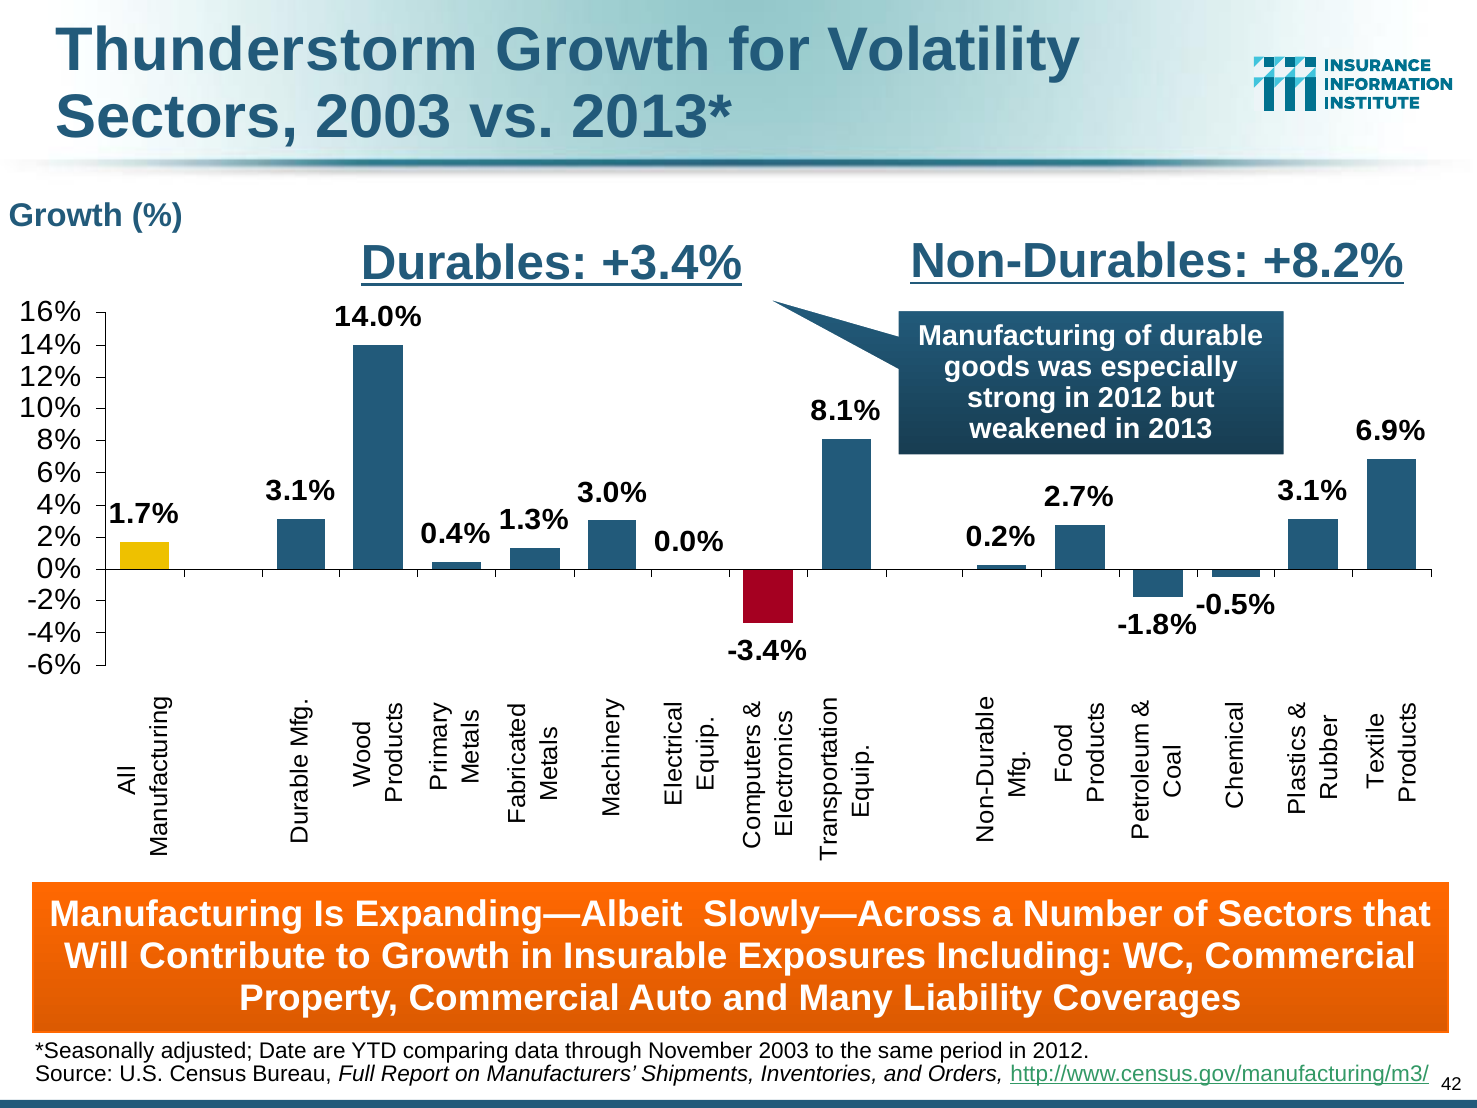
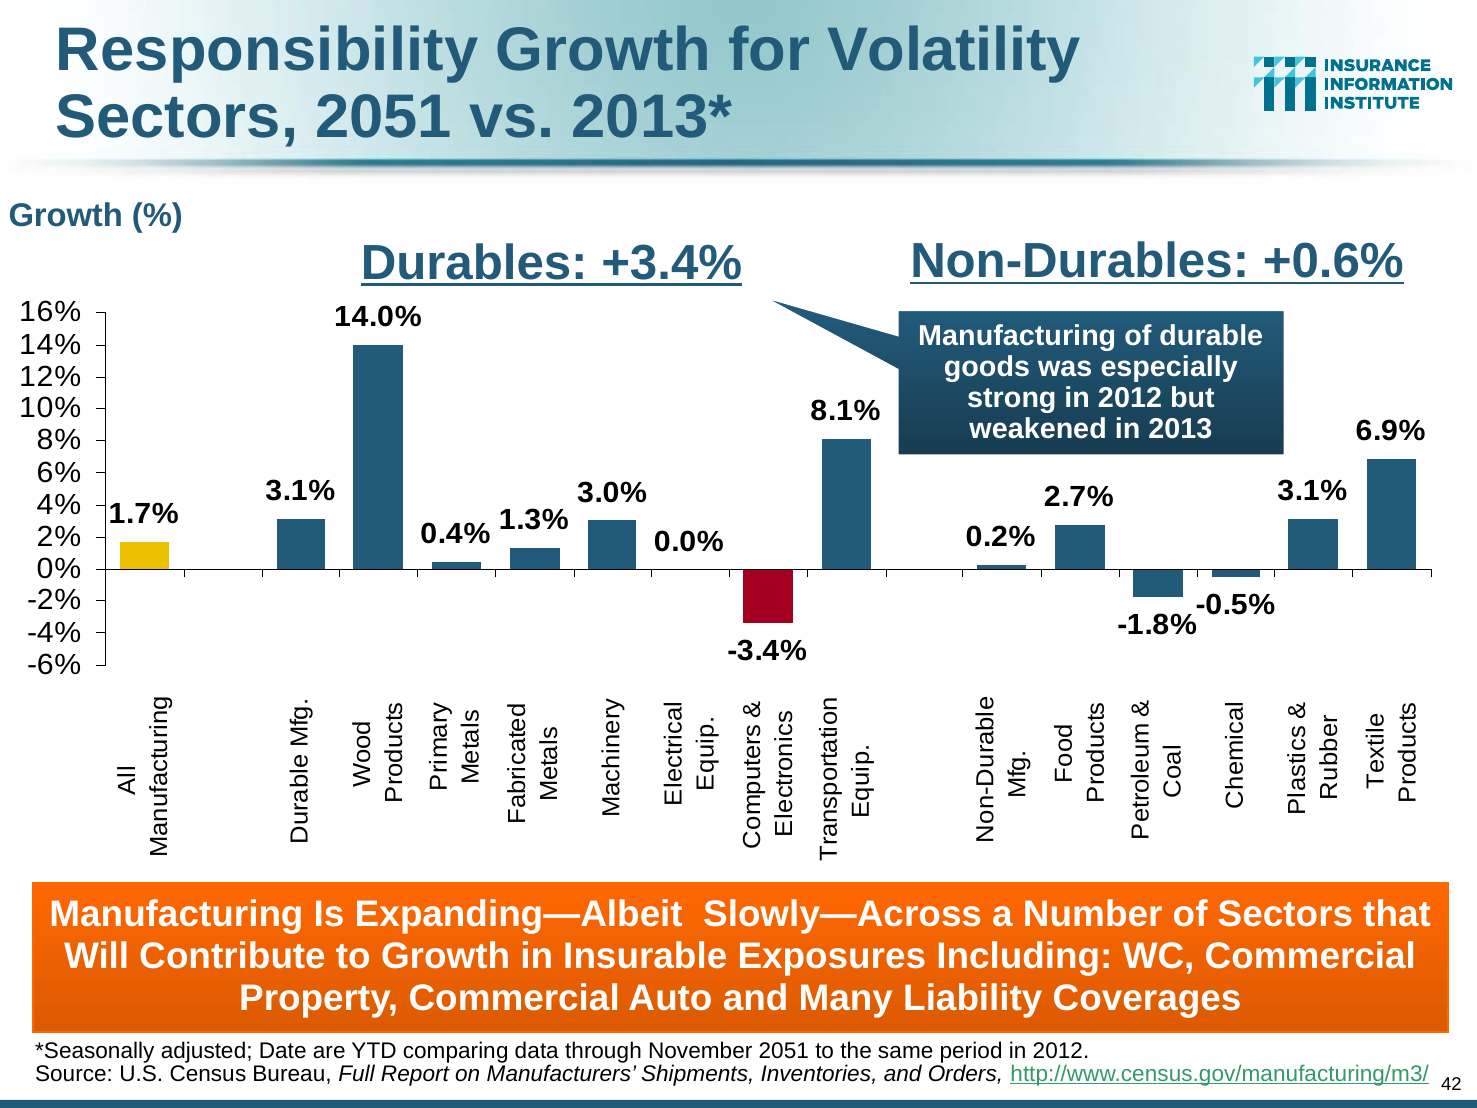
Thunderstorm: Thunderstorm -> Responsibility
Sectors 2003: 2003 -> 2051
+8.2%: +8.2% -> +0.6%
November 2003: 2003 -> 2051
